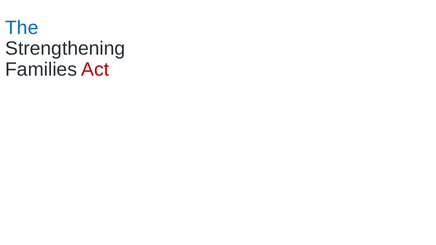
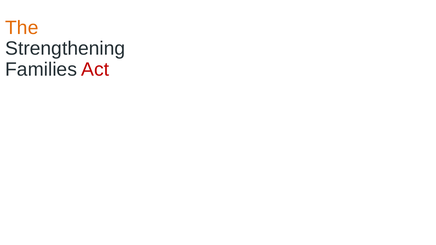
The colour: blue -> orange
